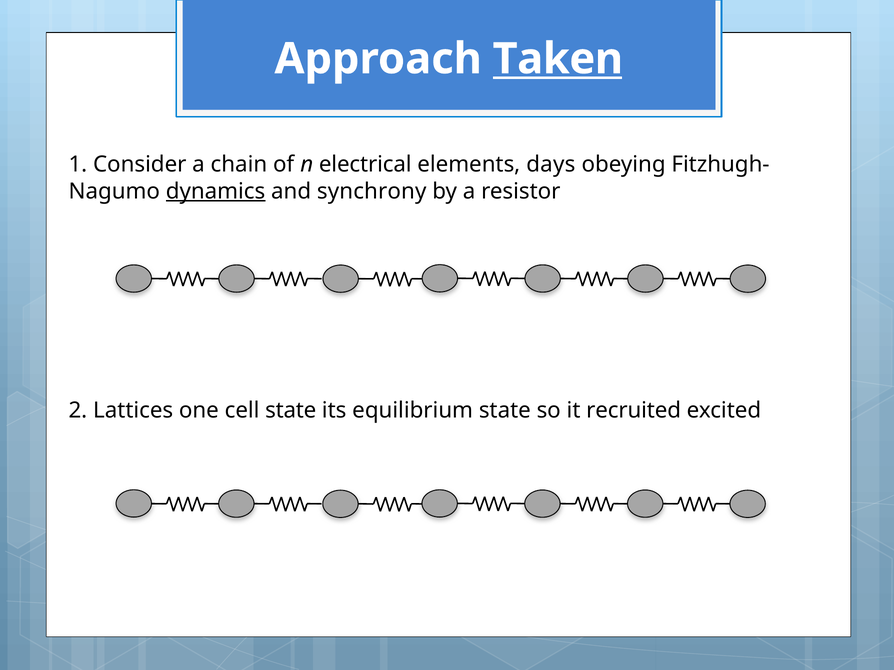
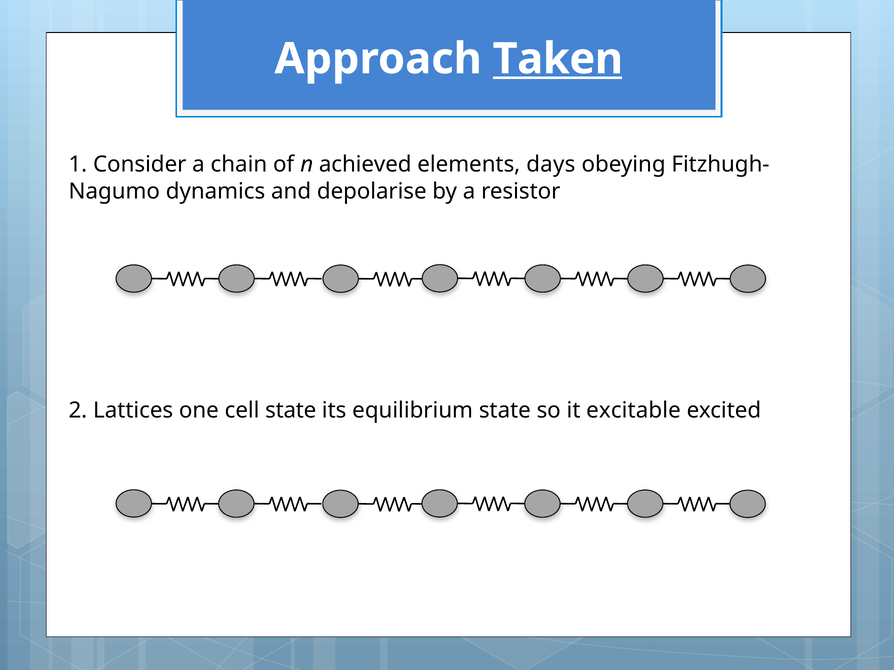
electrical: electrical -> achieved
dynamics underline: present -> none
synchrony: synchrony -> depolarise
recruited: recruited -> excitable
